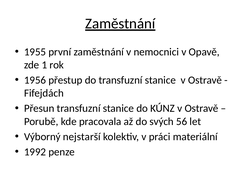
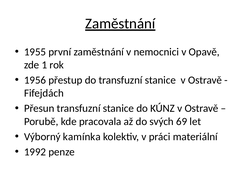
56: 56 -> 69
nejstarší: nejstarší -> kamínka
